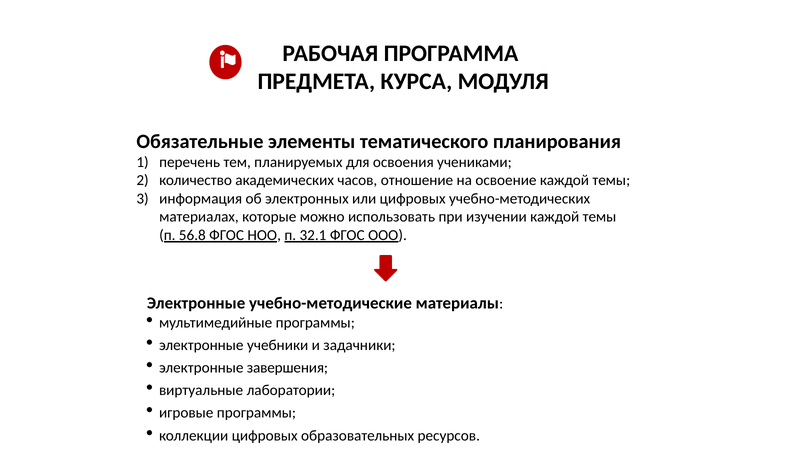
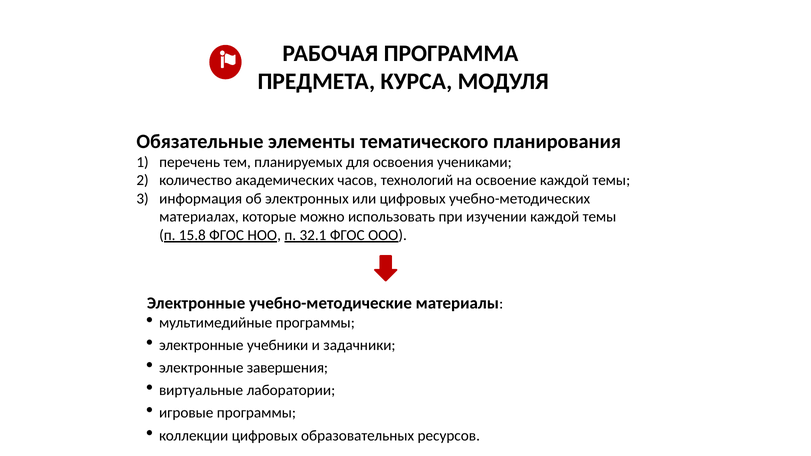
отношение: отношение -> технологий
56.8: 56.8 -> 15.8
